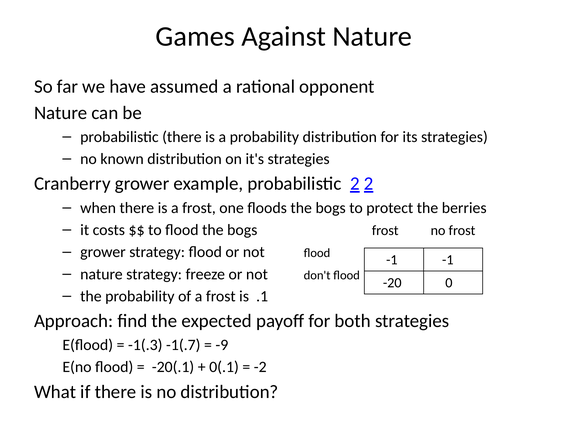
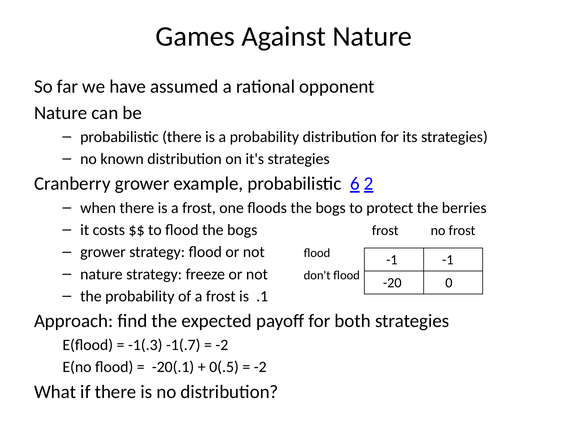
probabilistic 2: 2 -> 6
-9 at (222, 345): -9 -> -2
0(.1: 0(.1 -> 0(.5
